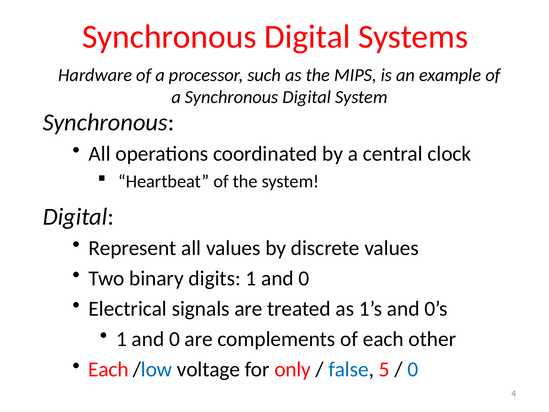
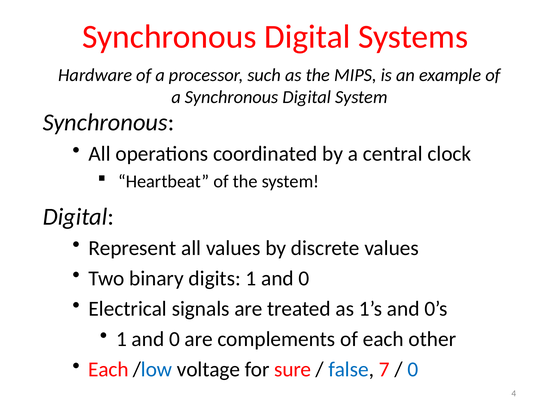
only: only -> sure
5: 5 -> 7
